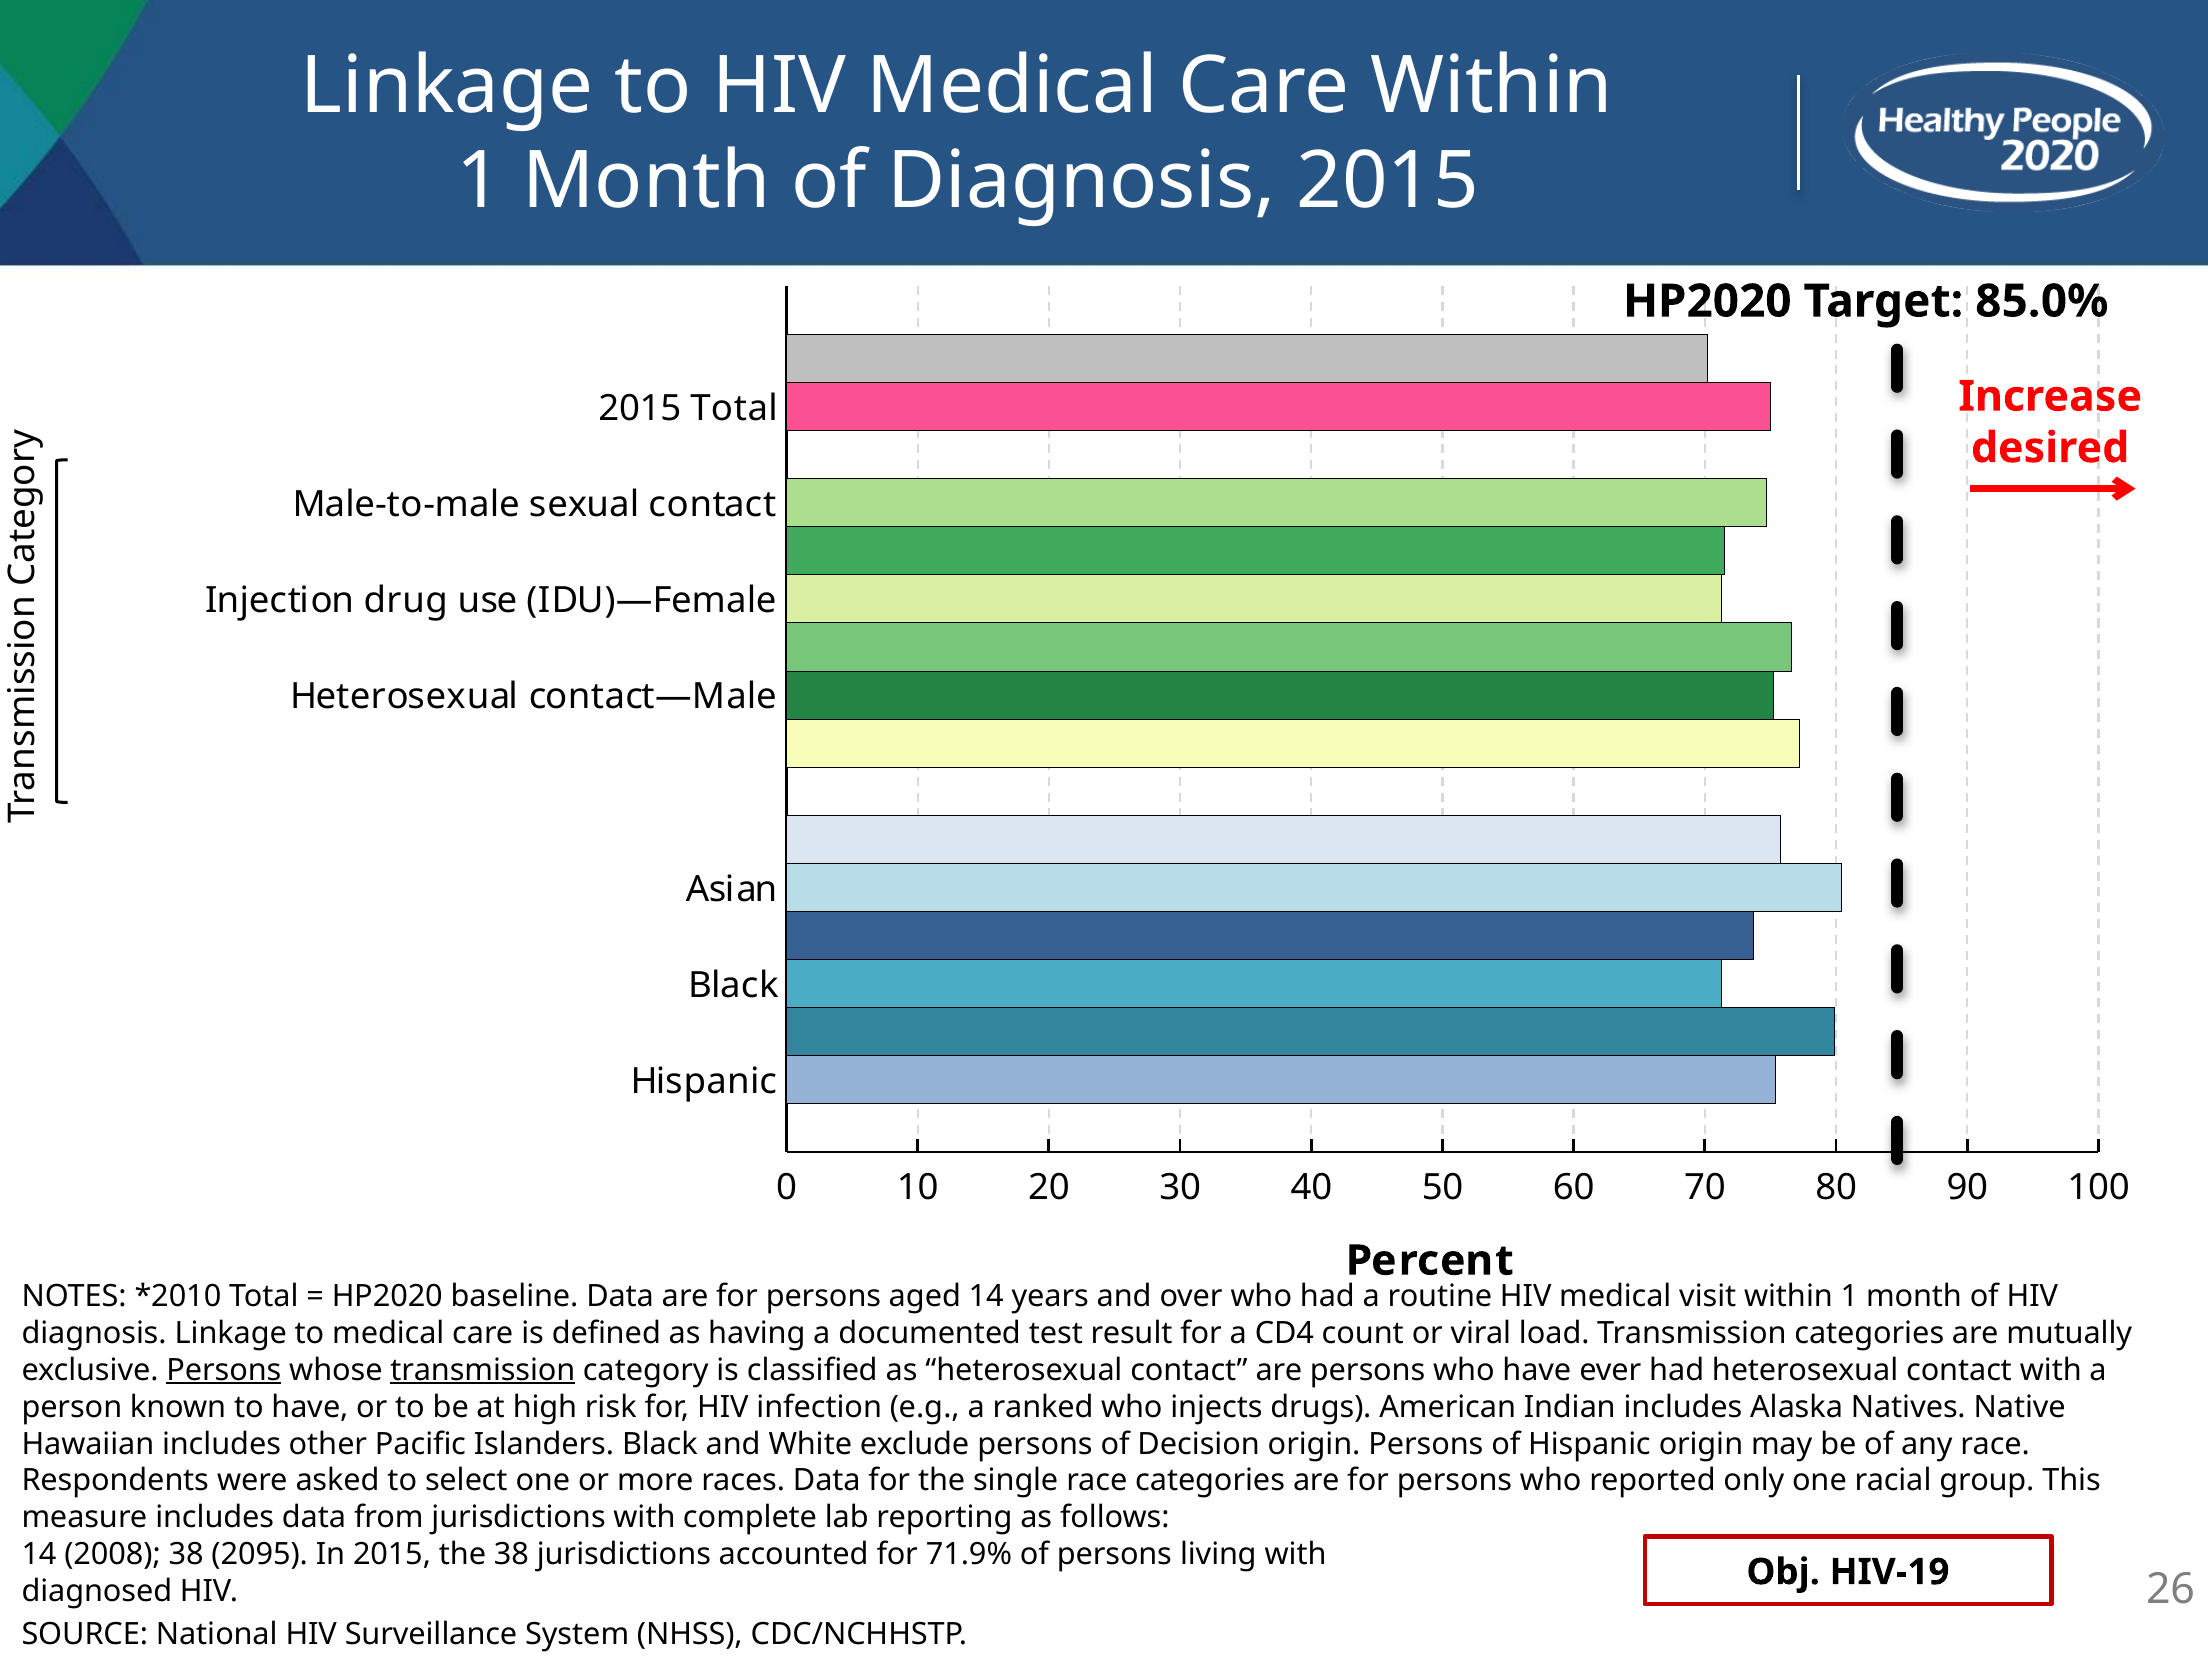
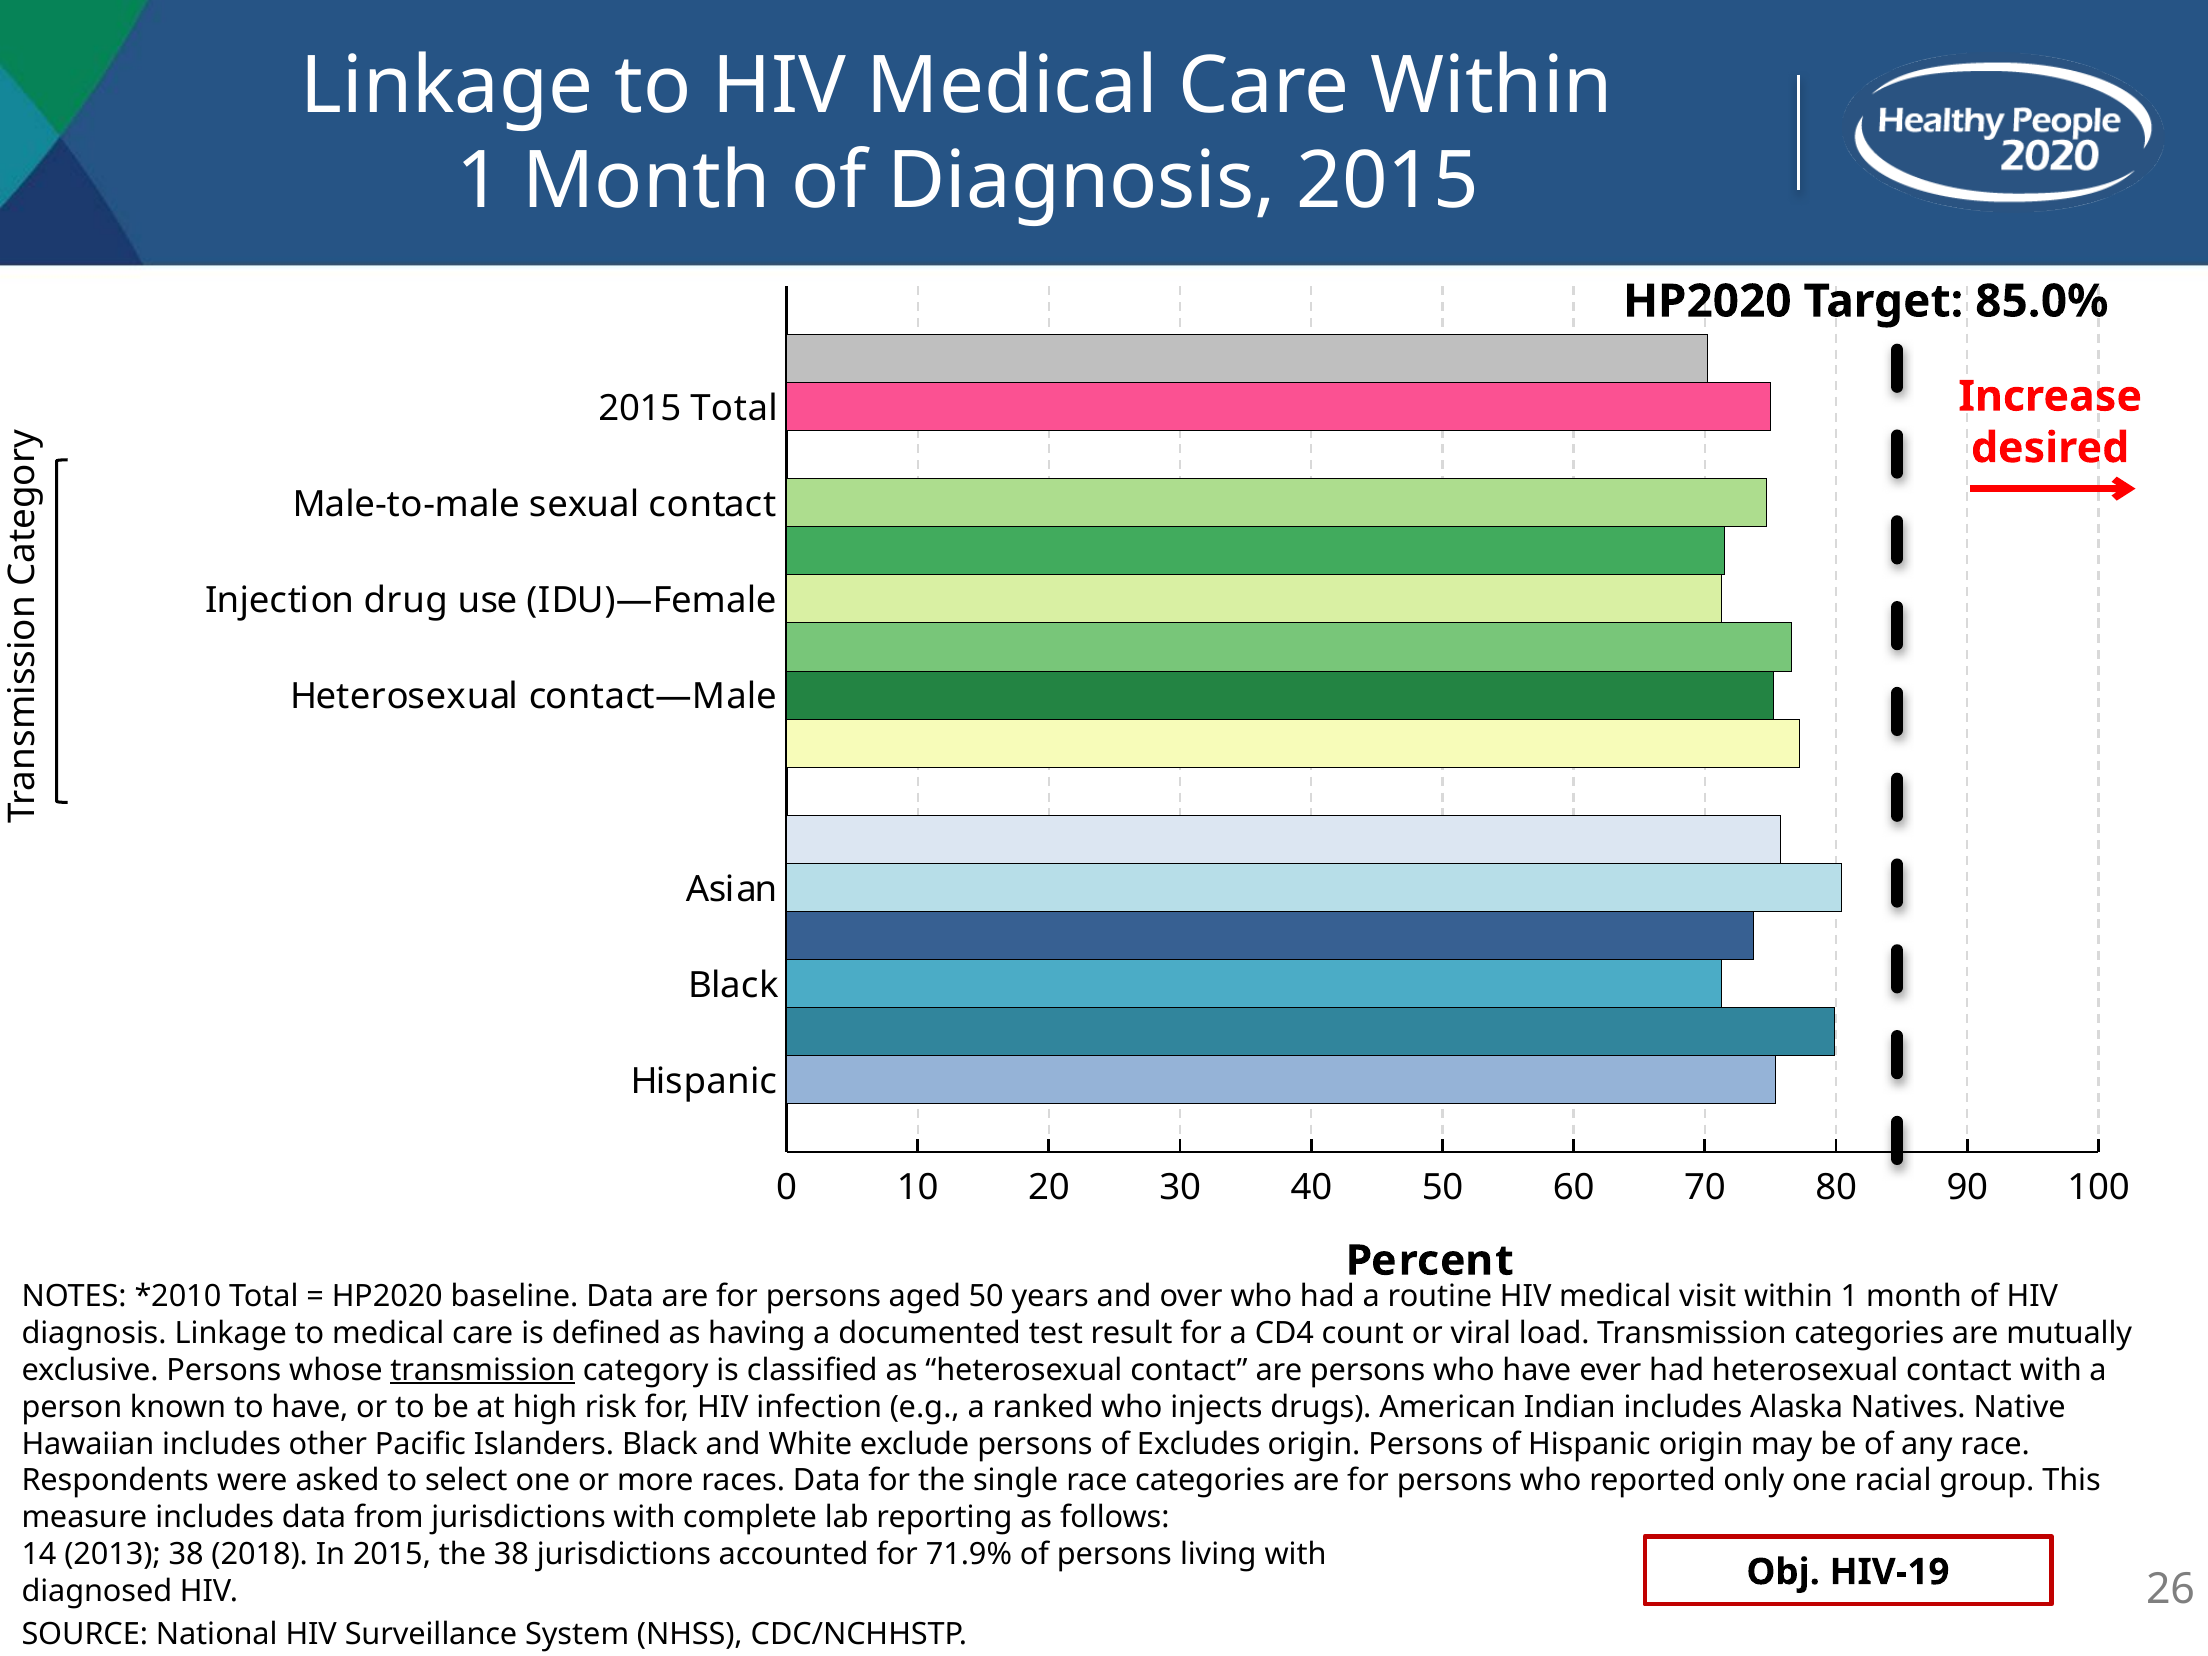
aged 14: 14 -> 50
Persons at (224, 1370) underline: present -> none
Decision: Decision -> Excludes
2008: 2008 -> 2013
2095: 2095 -> 2018
